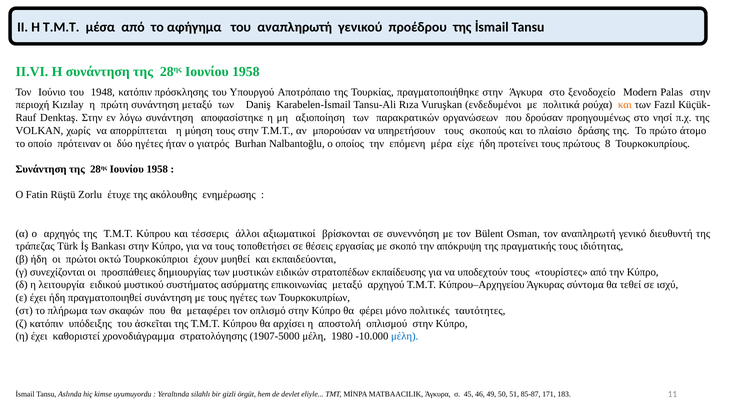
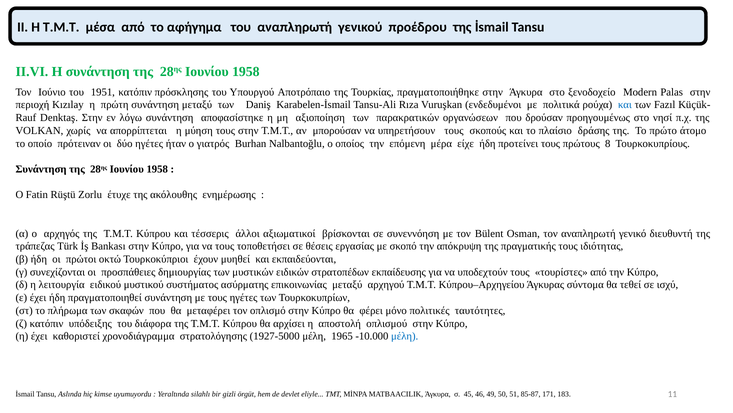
1948: 1948 -> 1951
και at (625, 105) colour: orange -> blue
ἀσκεῖται: ἀσκεῖται -> διάφορα
1907-5000: 1907-5000 -> 1927-5000
1980: 1980 -> 1965
